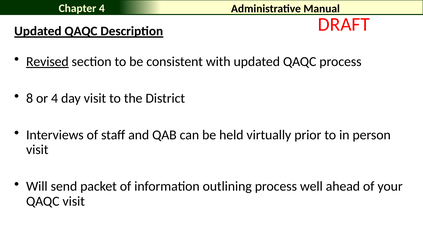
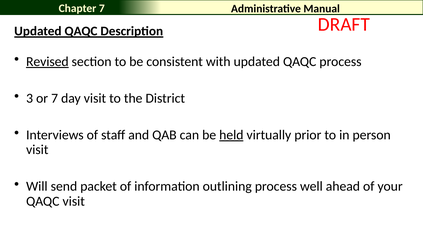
Chapter 4: 4 -> 7
8: 8 -> 3
or 4: 4 -> 7
held underline: none -> present
